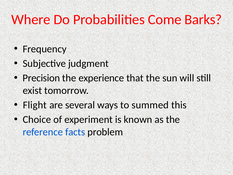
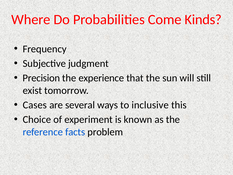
Barks: Barks -> Kinds
Flight: Flight -> Cases
summed: summed -> inclusive
